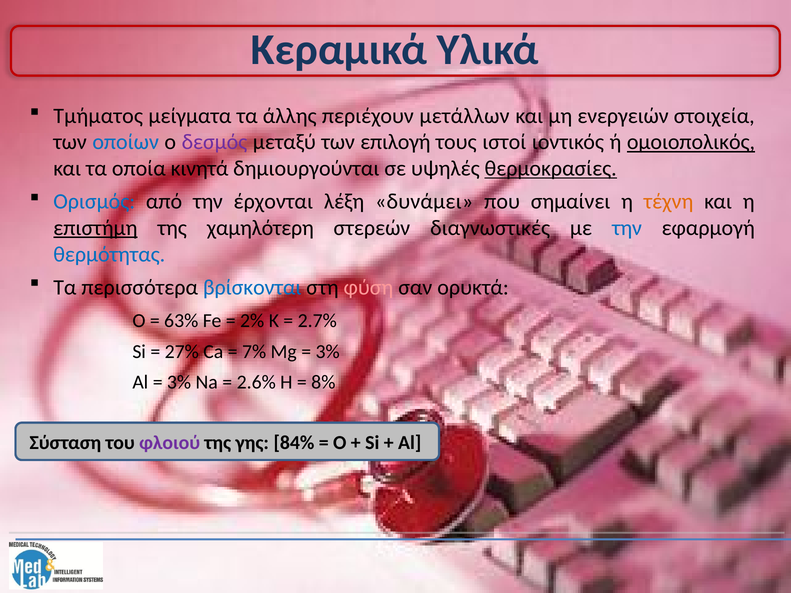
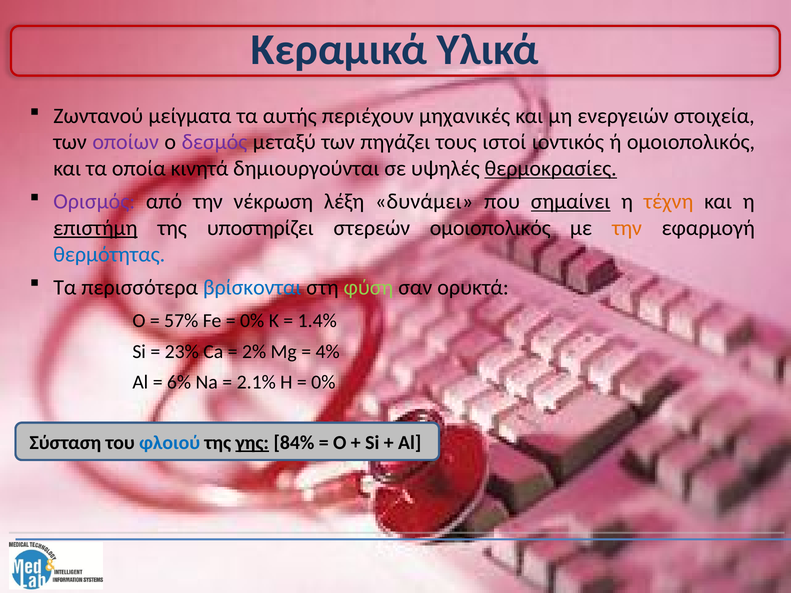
Τμήματος: Τμήματος -> Ζωντανού
άλλης: άλλης -> αυτής
μετάλλων: μετάλλων -> μηχανικές
οποίων colour: blue -> purple
επιλογή: επιλογή -> πηγάζει
ομοιοπολικός at (691, 142) underline: present -> none
Ορισμός colour: blue -> purple
έρχονται: έρχονται -> νέκρωση
σημαίνει underline: none -> present
χαμηλότερη: χαμηλότερη -> υποστηρίζει
στερεών διαγνωστικές: διαγνωστικές -> ομοιοπολικός
την at (627, 228) colour: blue -> orange
φύση colour: pink -> light green
63%: 63% -> 57%
2% at (252, 321): 2% -> 0%
2.7%: 2.7% -> 1.4%
27%: 27% -> 23%
7%: 7% -> 2%
3% at (328, 352): 3% -> 4%
3% at (179, 382): 3% -> 6%
2.6%: 2.6% -> 2.1%
8% at (323, 382): 8% -> 0%
φλοιού colour: purple -> blue
γης underline: none -> present
